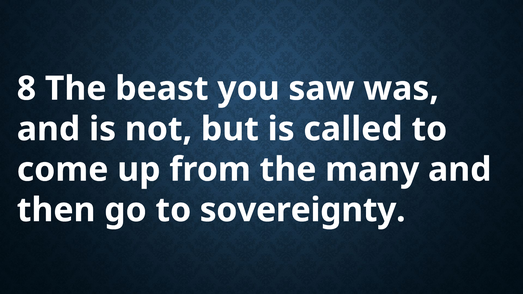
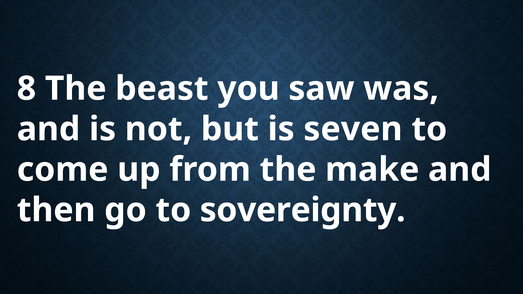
called: called -> seven
many: many -> make
